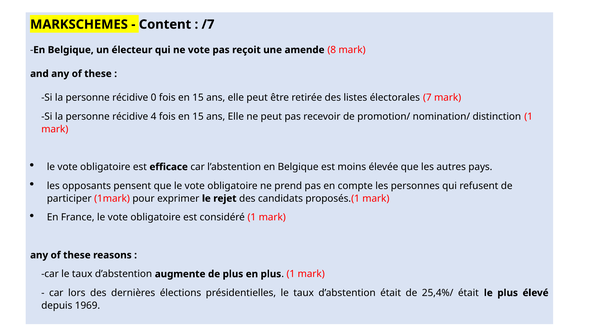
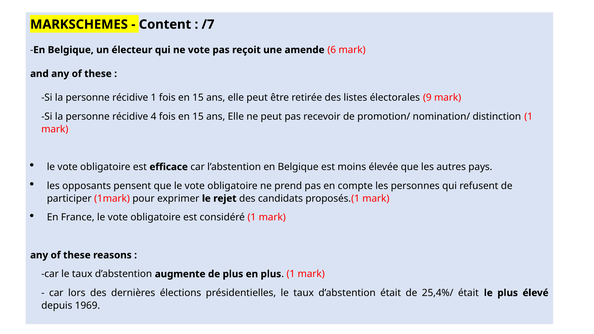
8: 8 -> 6
récidive 0: 0 -> 1
7: 7 -> 9
